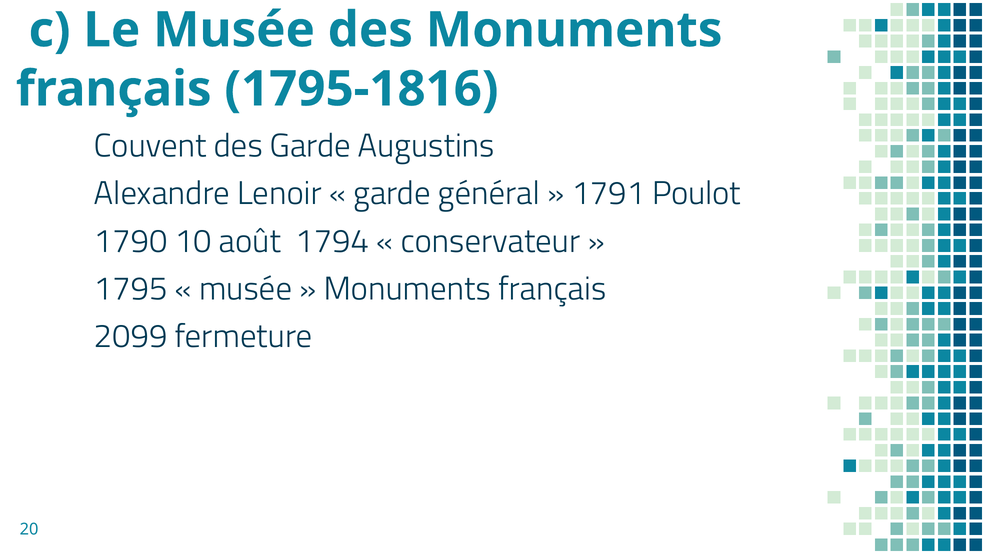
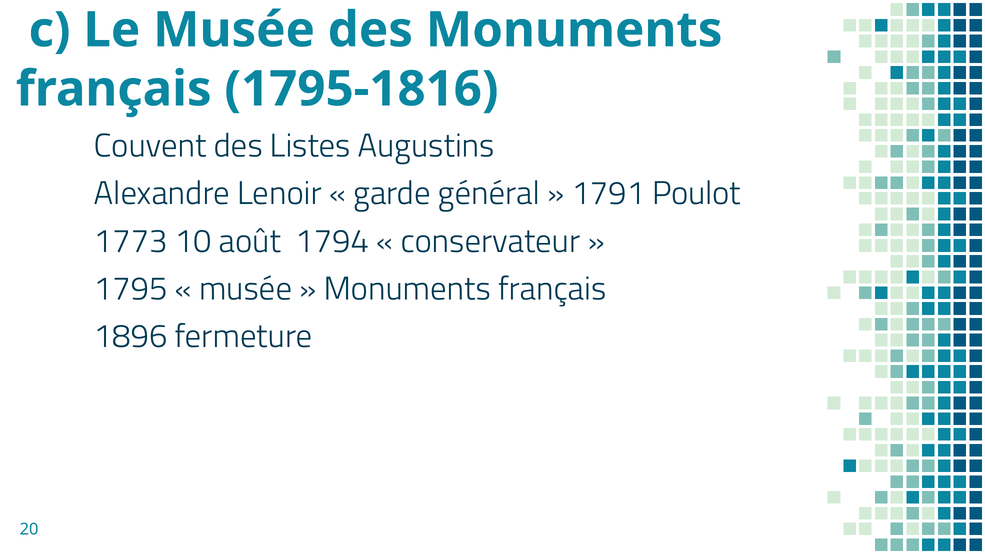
des Garde: Garde -> Listes
1790: 1790 -> 1773
2099: 2099 -> 1896
